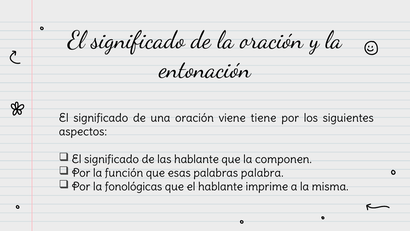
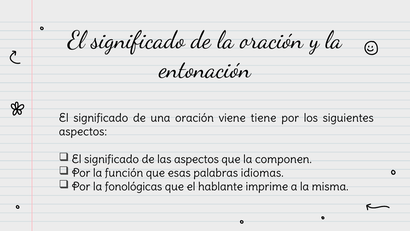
las hablante: hablante -> aspectos
palabra: palabra -> idiomas
